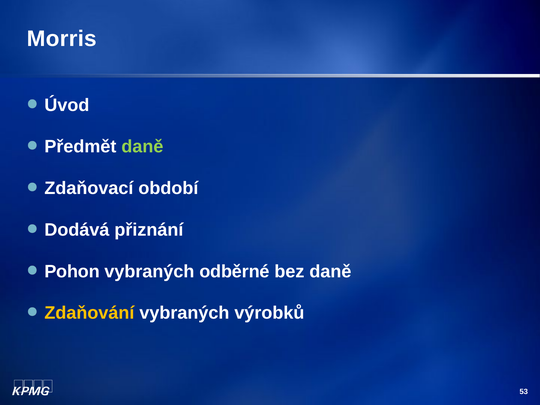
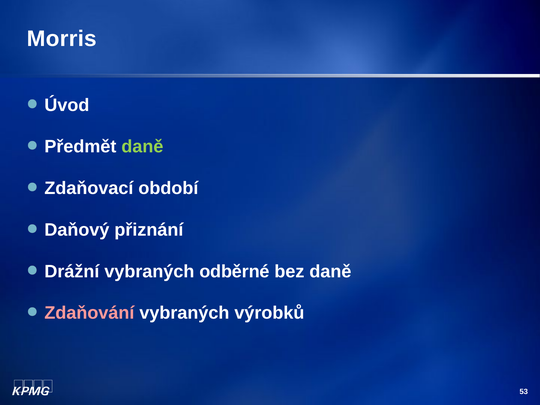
Dodává: Dodává -> Daňový
Pohon: Pohon -> Drážní
Zdaňování colour: yellow -> pink
